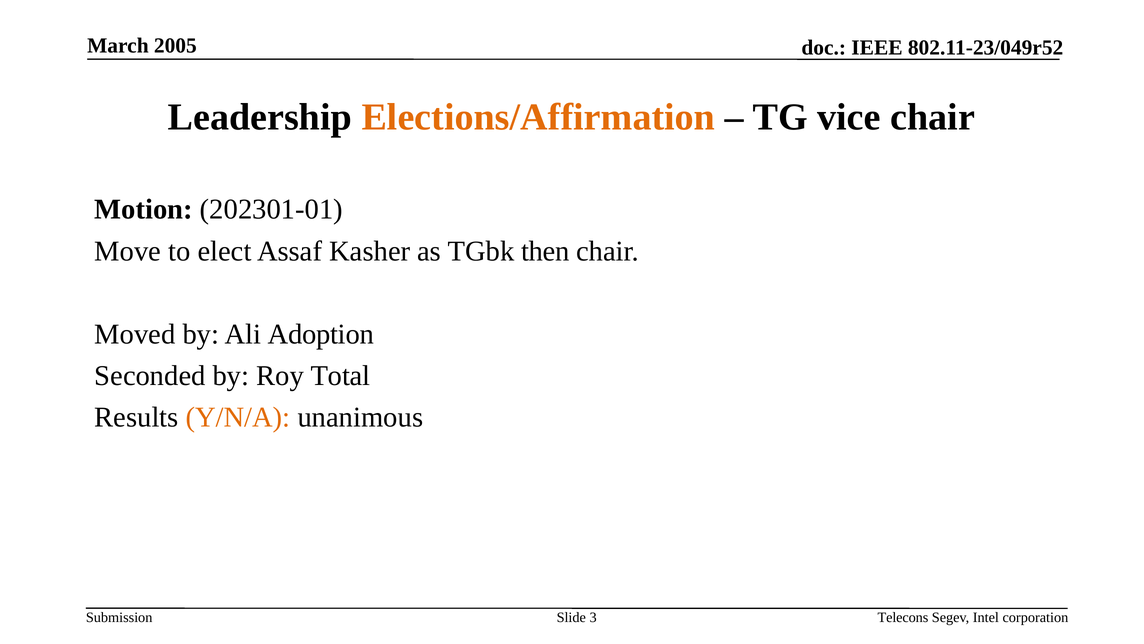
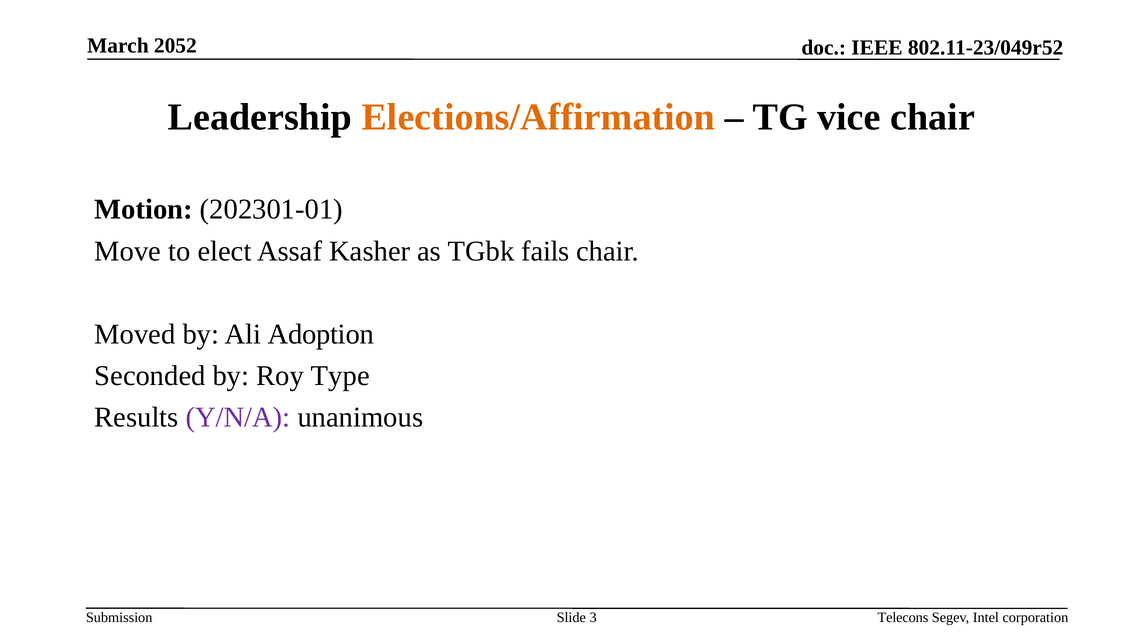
2005: 2005 -> 2052
then: then -> fails
Total: Total -> Type
Y/N/A colour: orange -> purple
